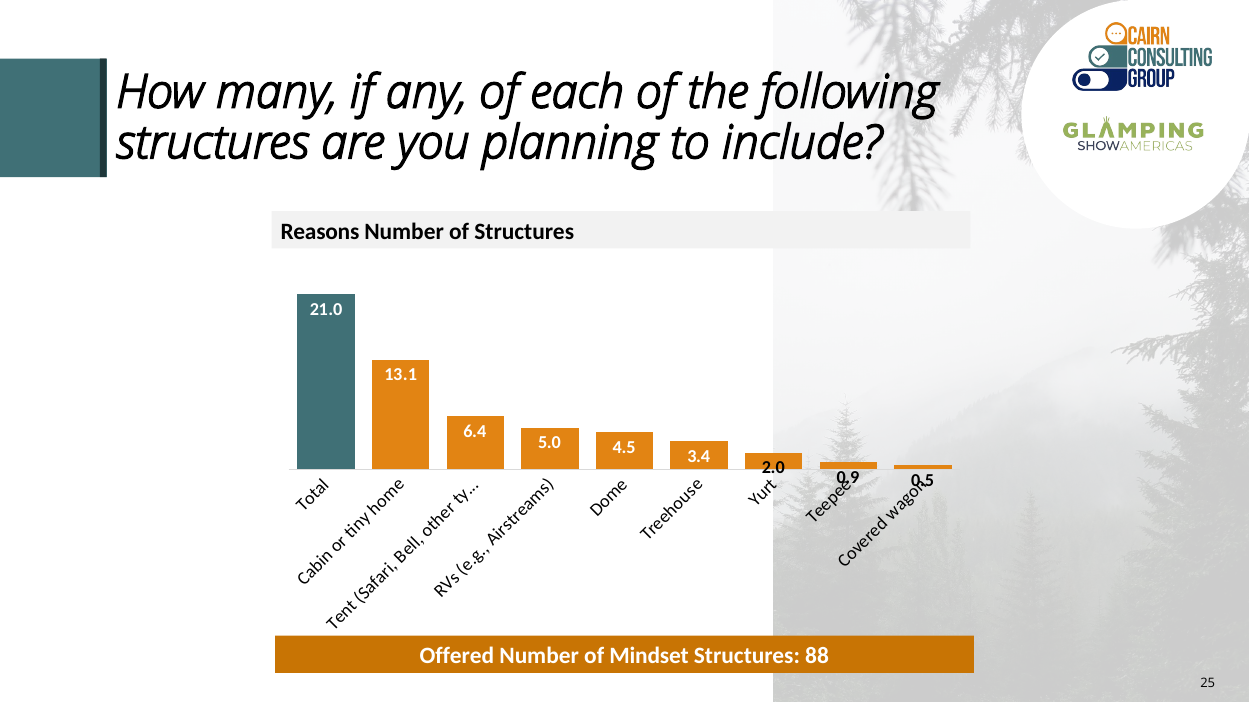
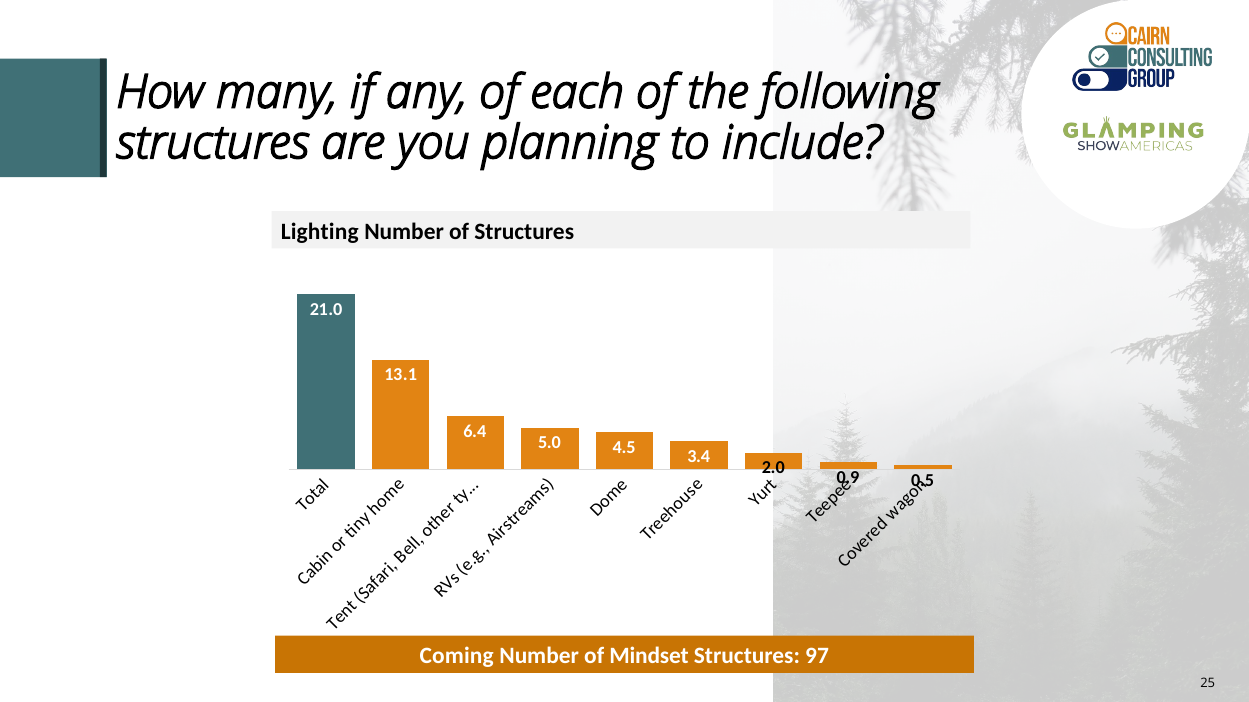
Reasons: Reasons -> Lighting
Offered: Offered -> Coming
88: 88 -> 97
